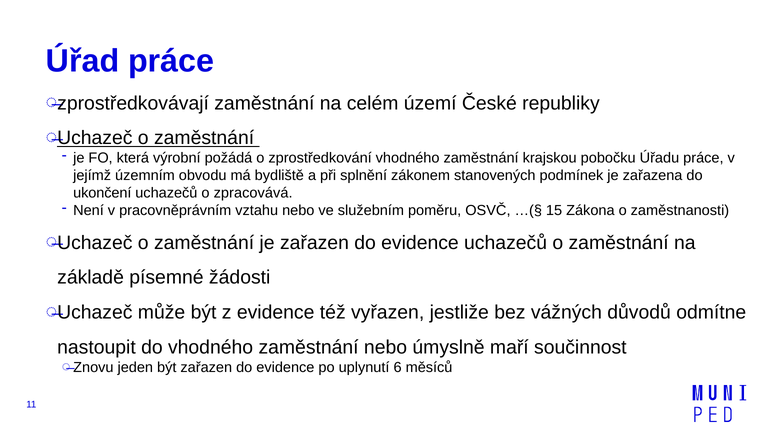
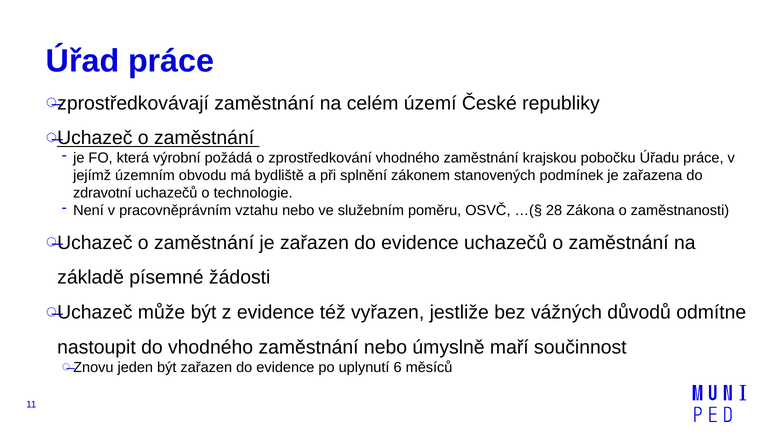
ukončení: ukončení -> zdravotní
zpracovává: zpracovává -> technologie
15: 15 -> 28
